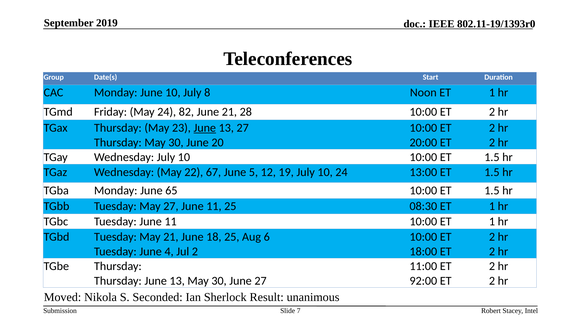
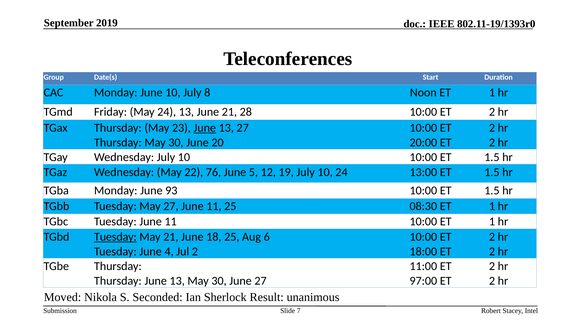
24 82: 82 -> 13
67: 67 -> 76
65: 65 -> 93
Tuesday at (115, 237) underline: none -> present
92:00: 92:00 -> 97:00
